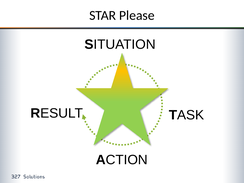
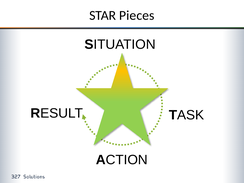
Please: Please -> Pieces
